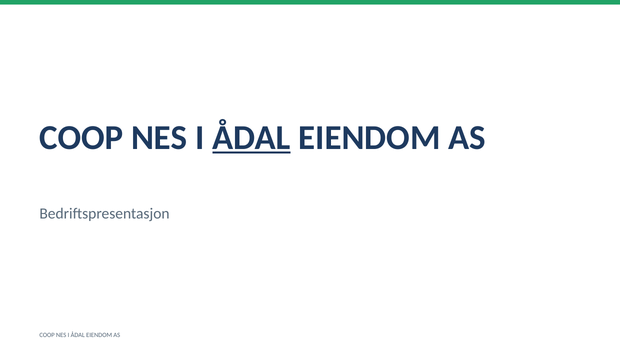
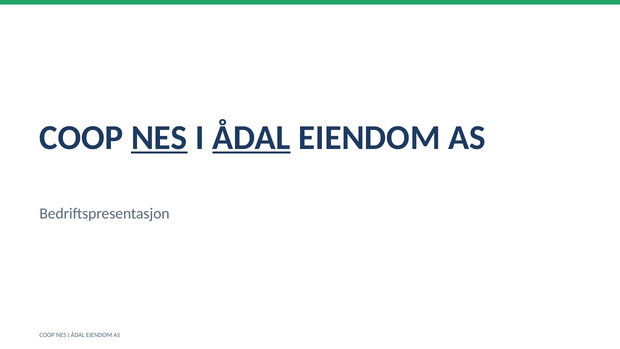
NES at (159, 138) underline: none -> present
